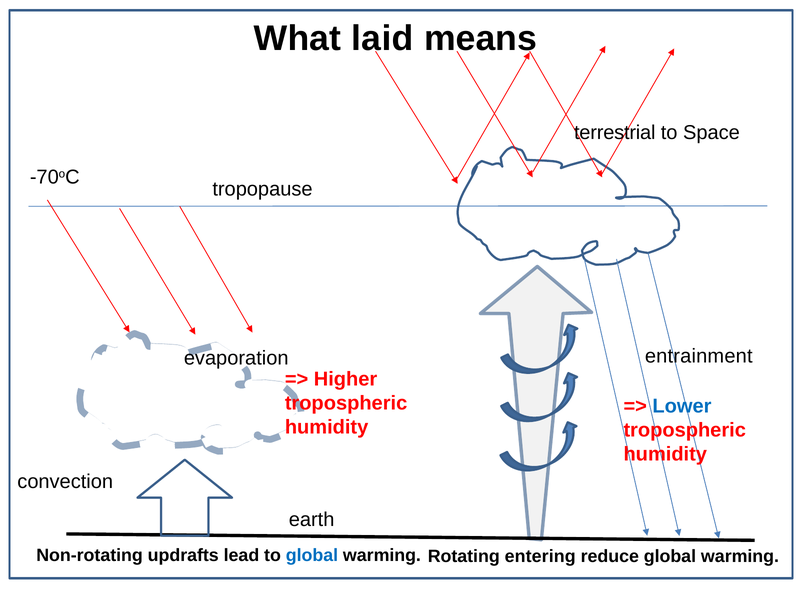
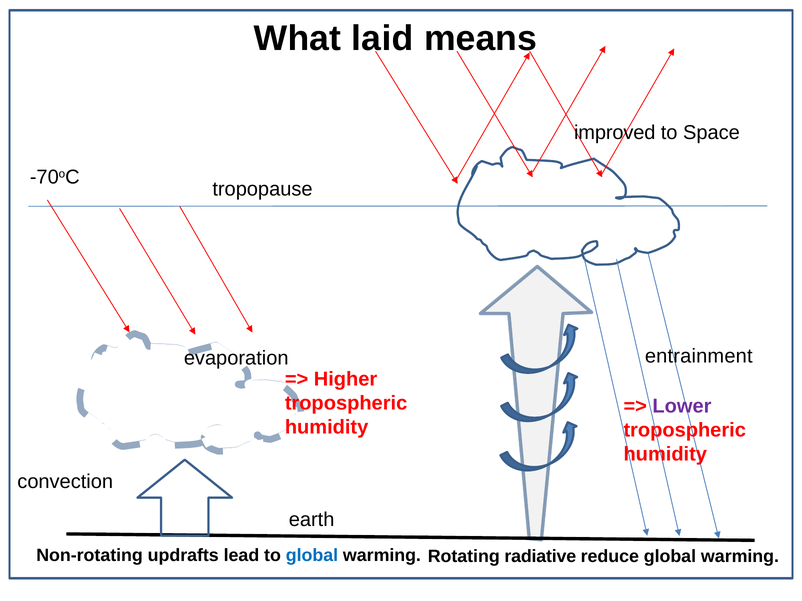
terrestrial: terrestrial -> improved
Lower colour: blue -> purple
entering: entering -> radiative
